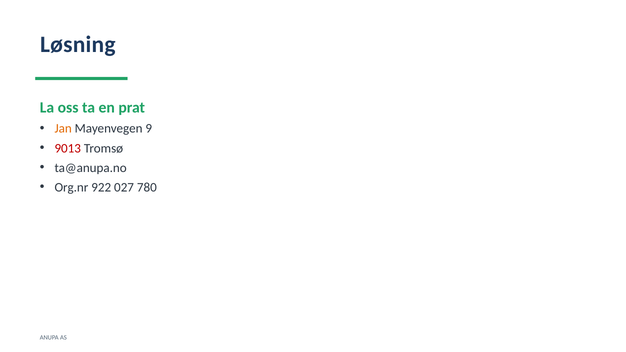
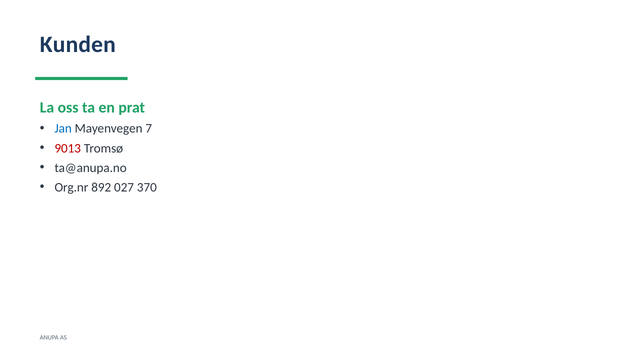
Løsning: Løsning -> Kunden
Jan colour: orange -> blue
9: 9 -> 7
922: 922 -> 892
780: 780 -> 370
